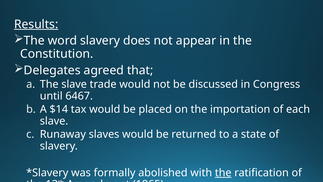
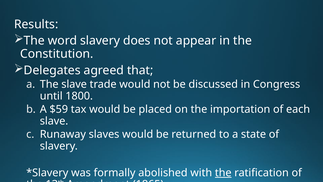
Results underline: present -> none
6467: 6467 -> 1800
$14: $14 -> $59
